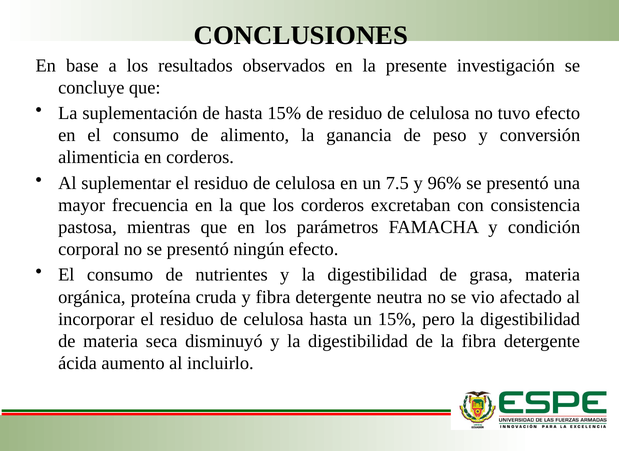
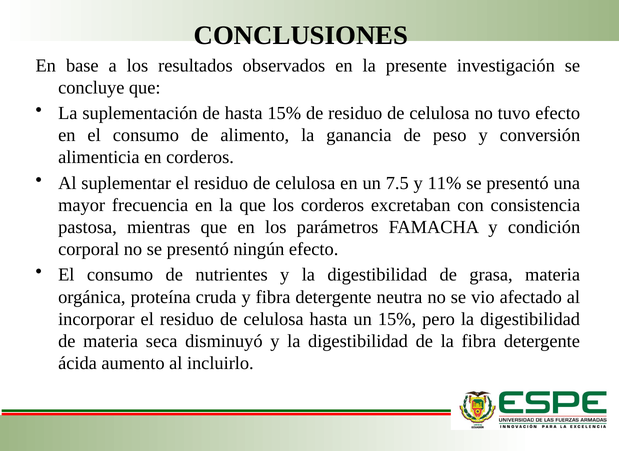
96%: 96% -> 11%
